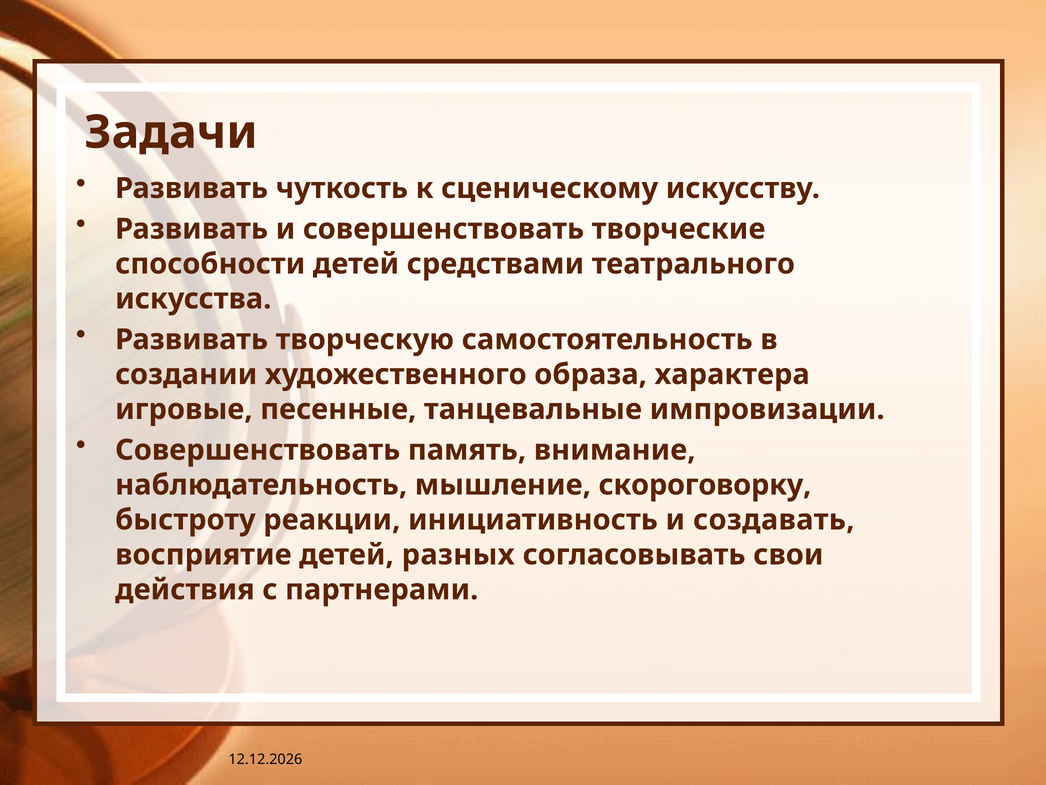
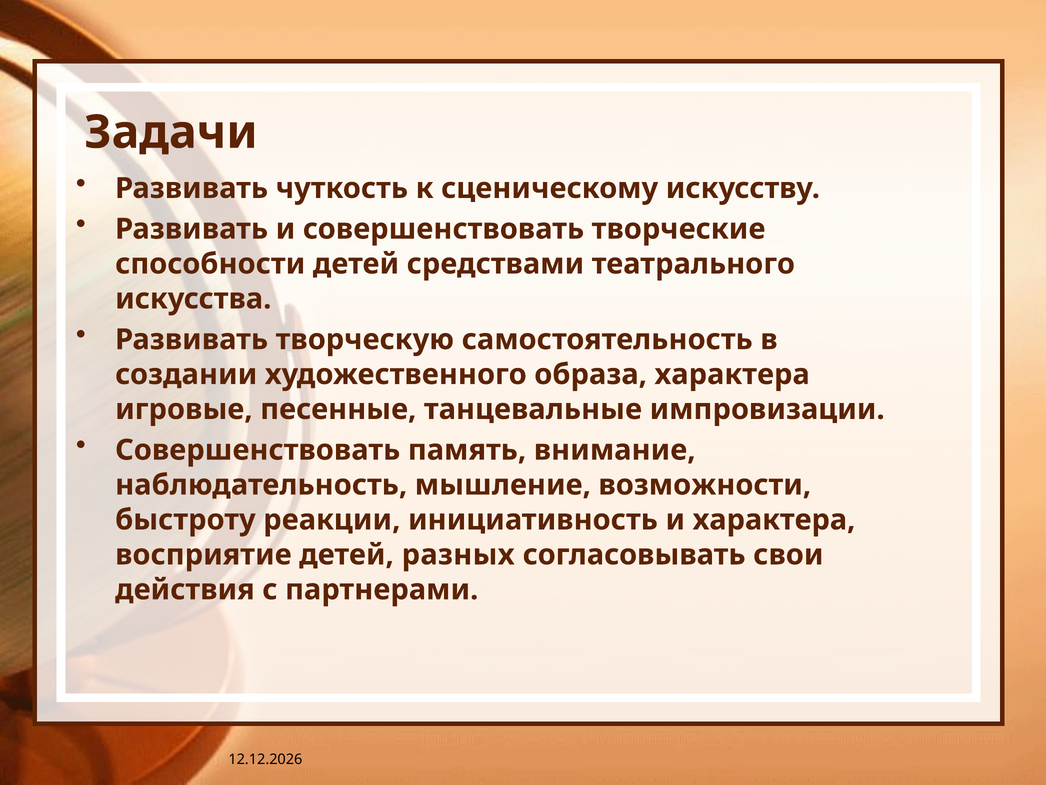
скороговорку: скороговорку -> возможности
и создавать: создавать -> характера
